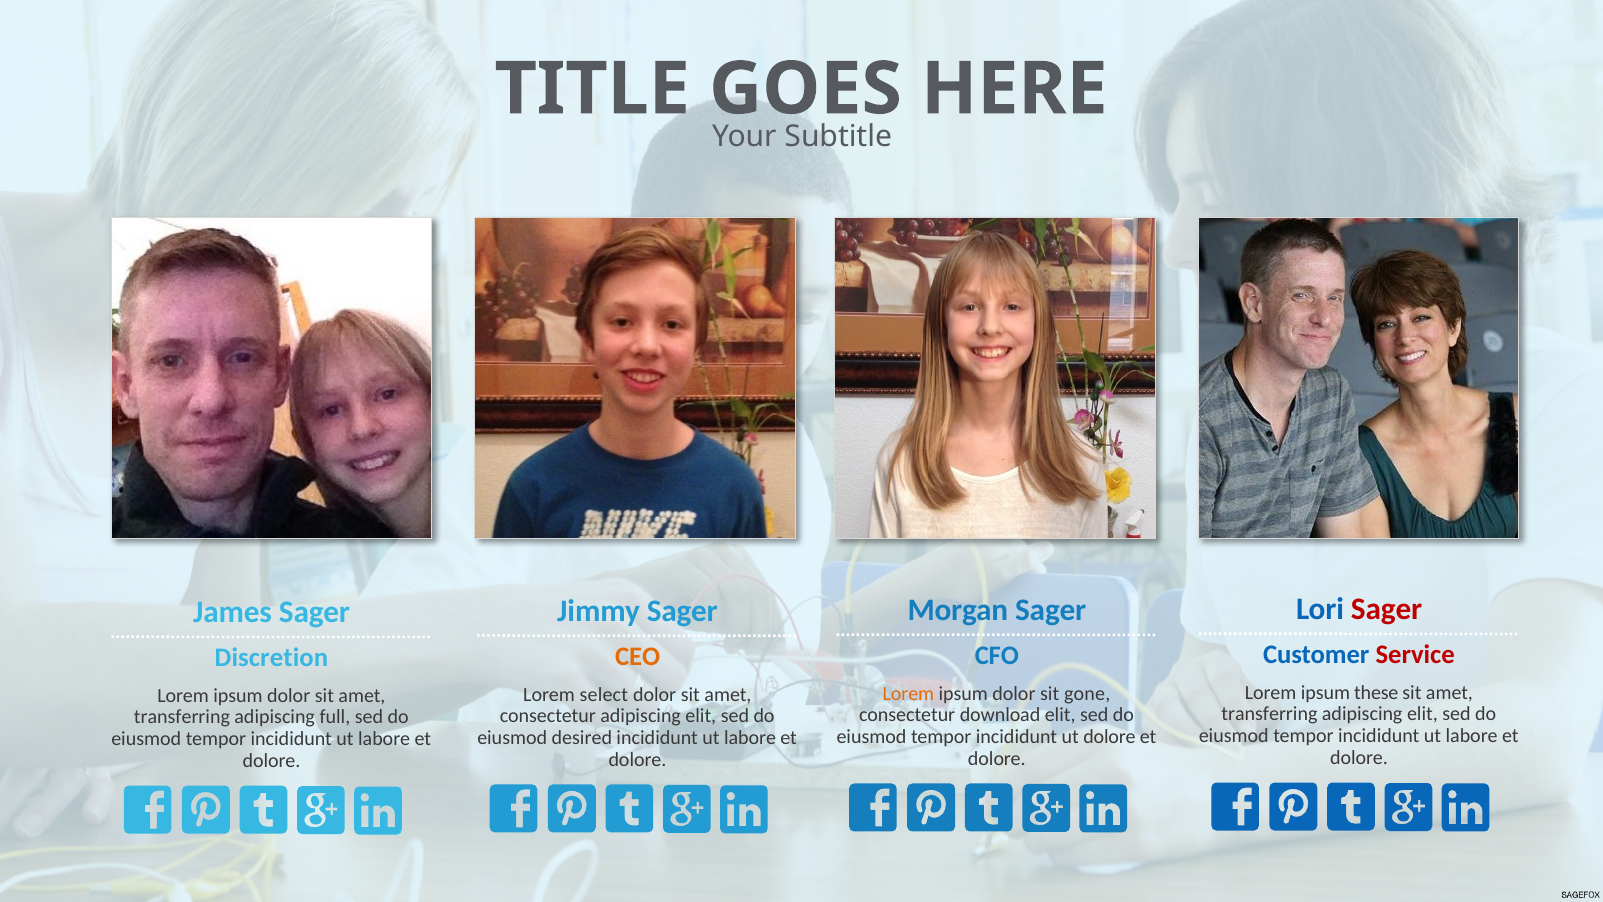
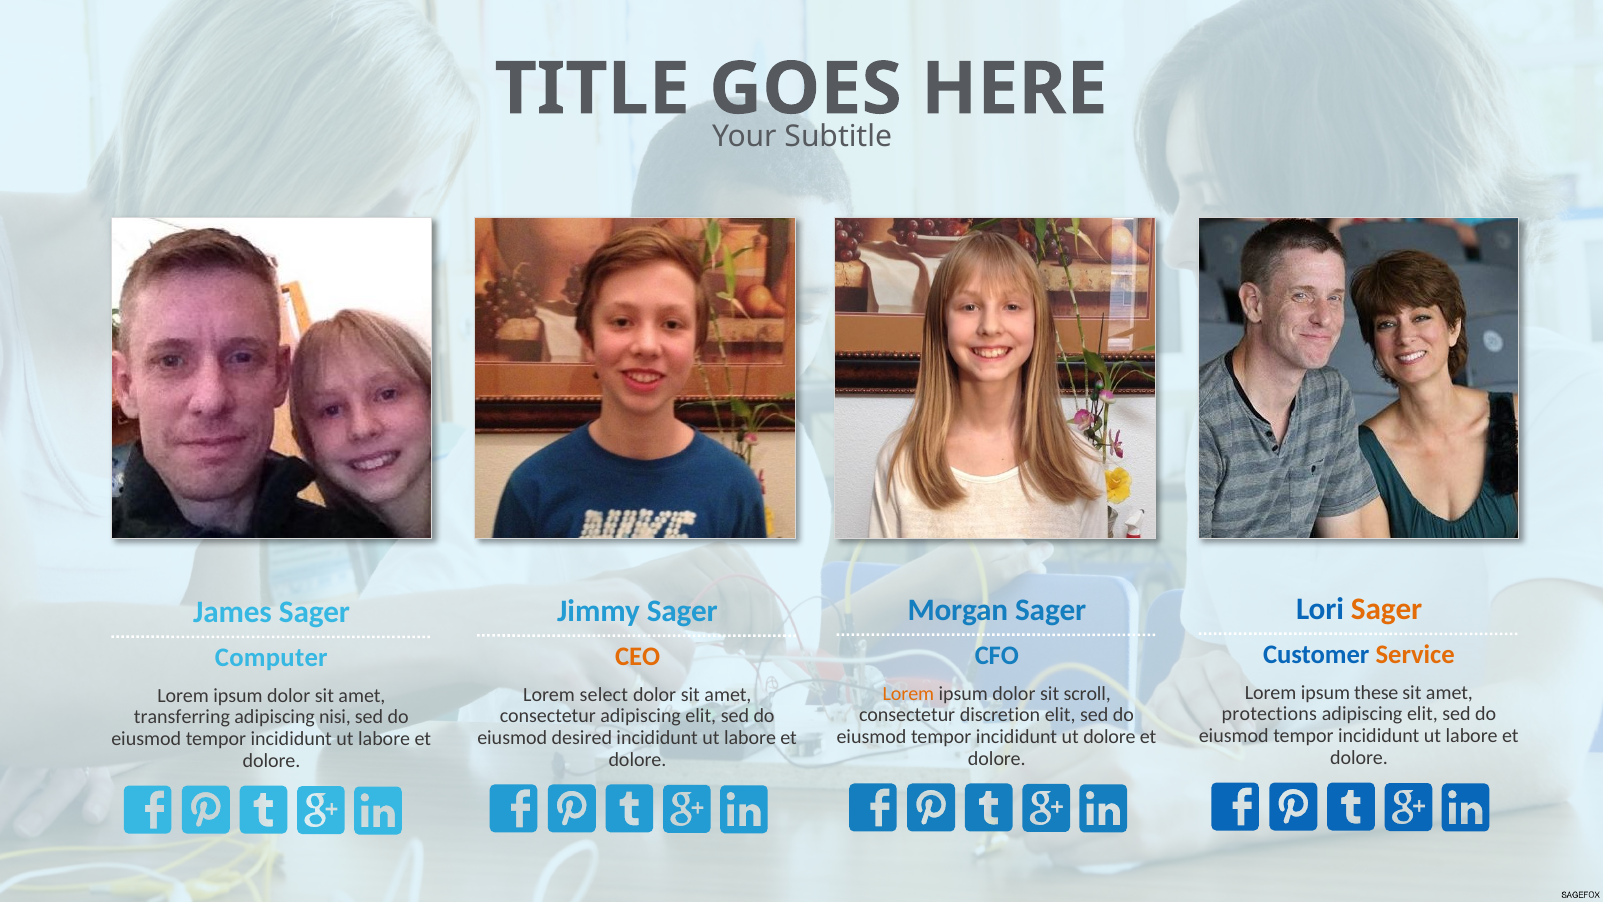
Sager at (1387, 609) colour: red -> orange
Service colour: red -> orange
Discretion: Discretion -> Computer
gone: gone -> scroll
transferring at (1269, 714): transferring -> protections
download: download -> discretion
full: full -> nisi
